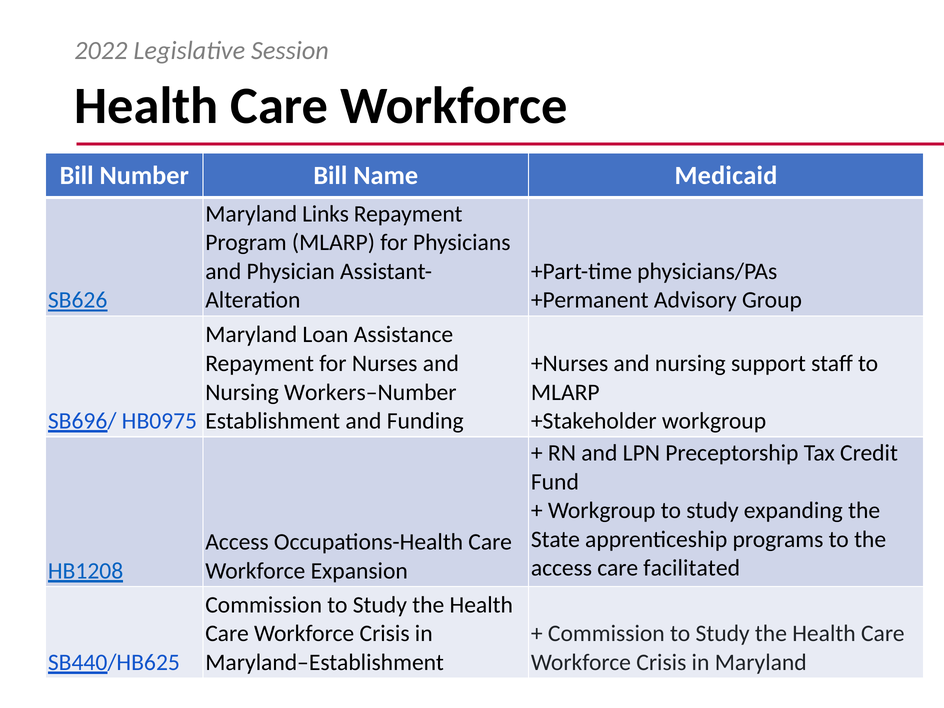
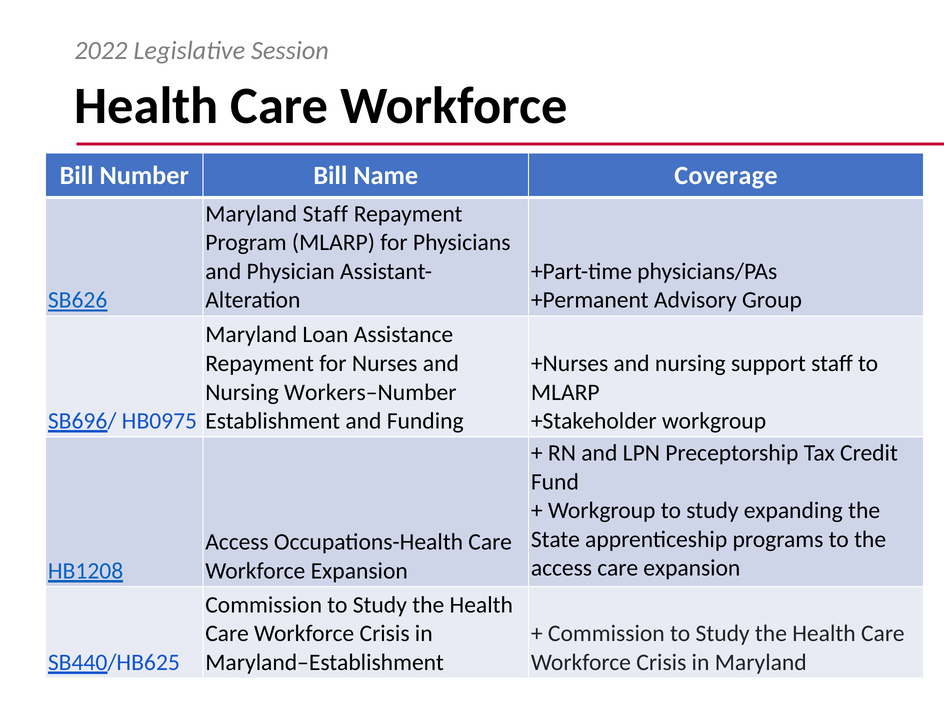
Medicaid: Medicaid -> Coverage
Maryland Links: Links -> Staff
care facilitated: facilitated -> expansion
